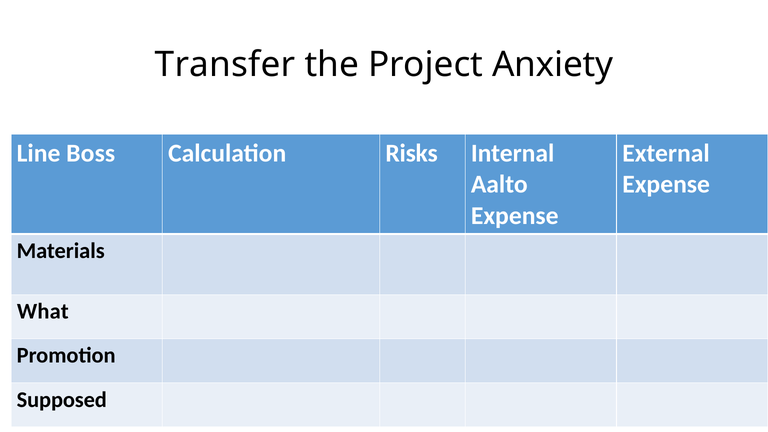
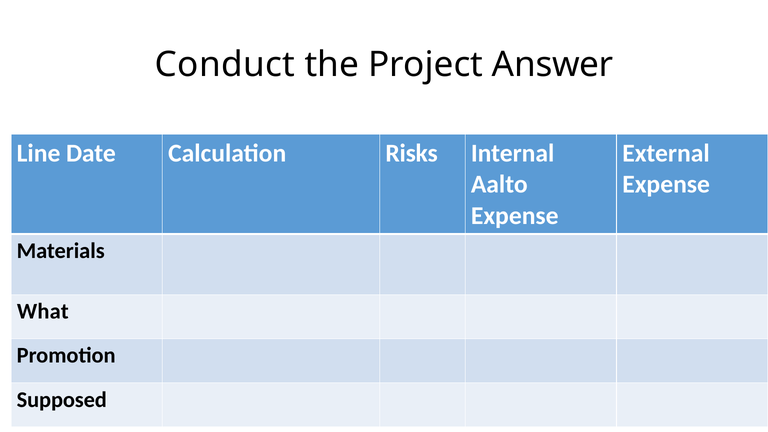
Transfer: Transfer -> Conduct
Anxiety: Anxiety -> Answer
Boss: Boss -> Date
